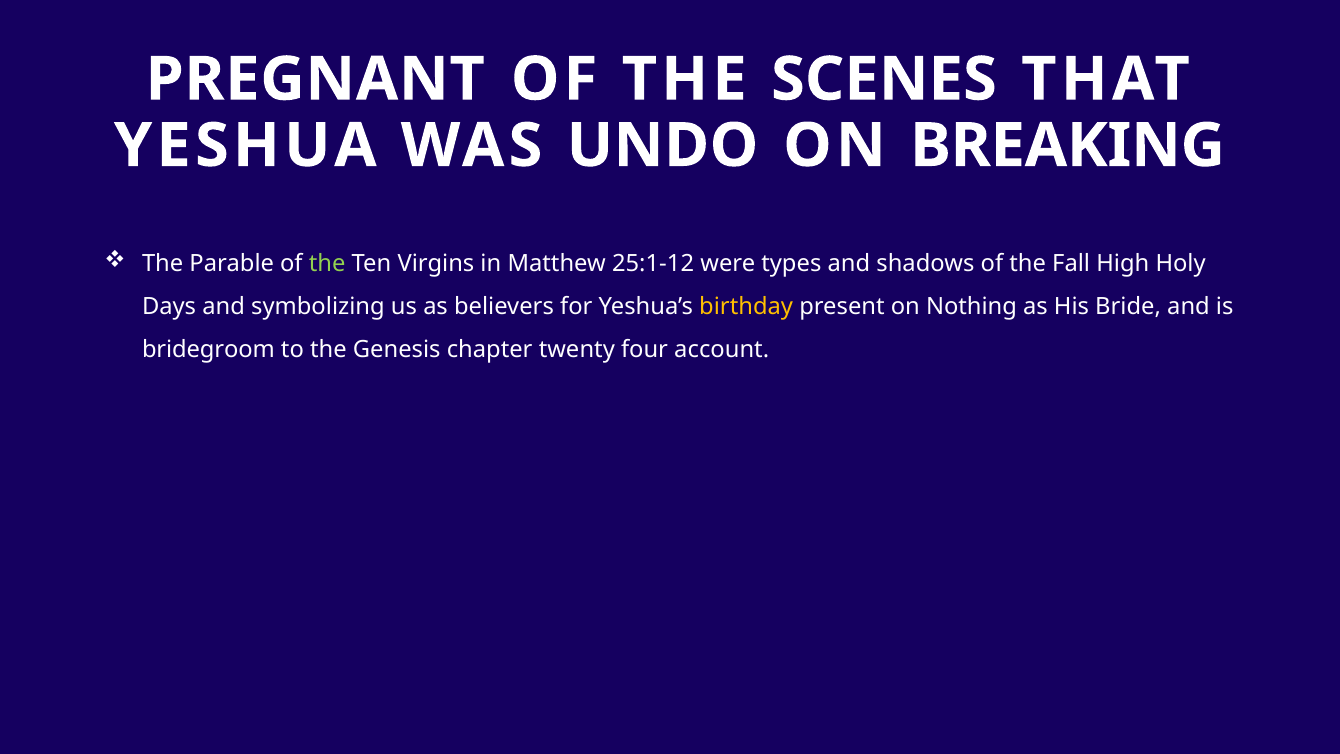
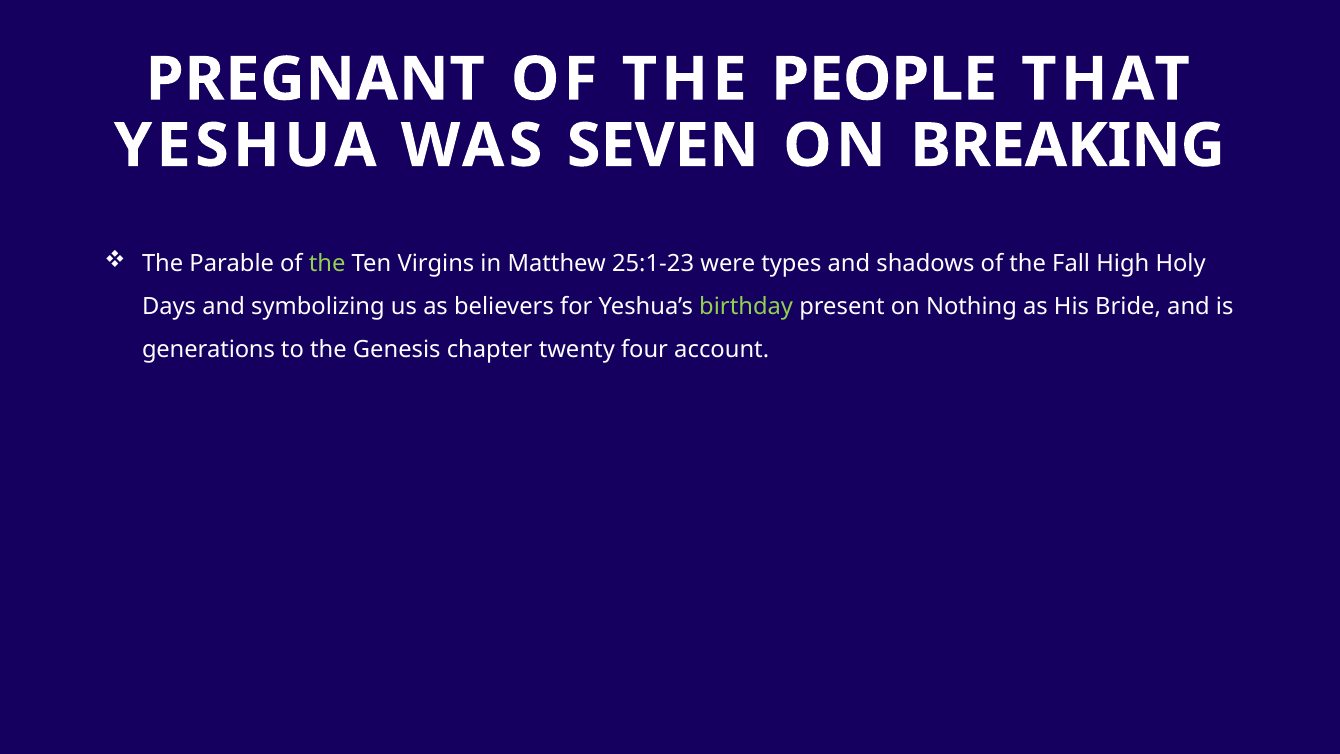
SCENES: SCENES -> PEOPLE
UNDO: UNDO -> SEVEN
25:1-12: 25:1-12 -> 25:1-23
birthday colour: yellow -> light green
bridegroom: bridegroom -> generations
